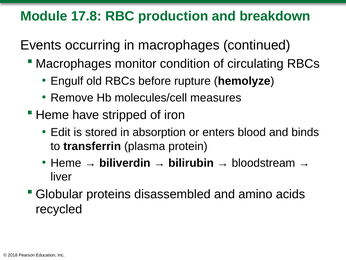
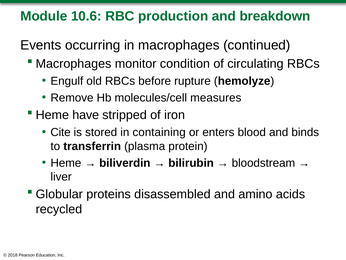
17.8: 17.8 -> 10.6
Edit: Edit -> Cite
absorption: absorption -> containing
